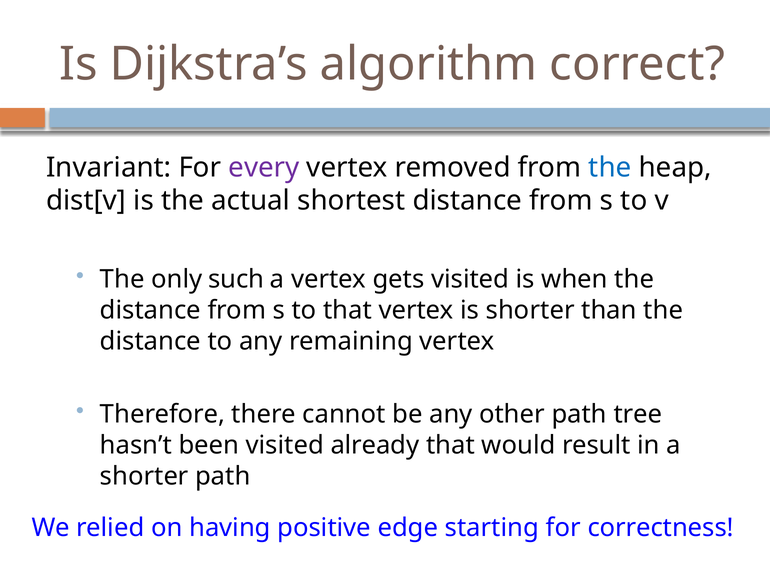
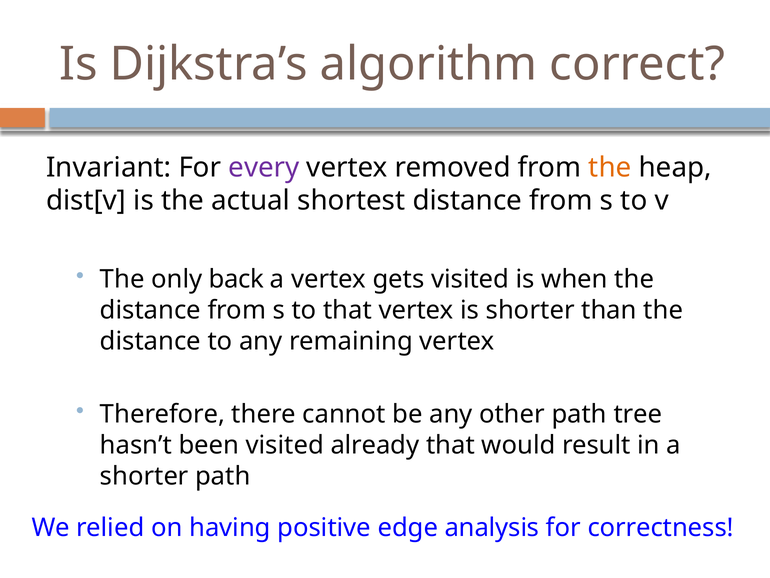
the at (610, 167) colour: blue -> orange
such: such -> back
starting: starting -> analysis
